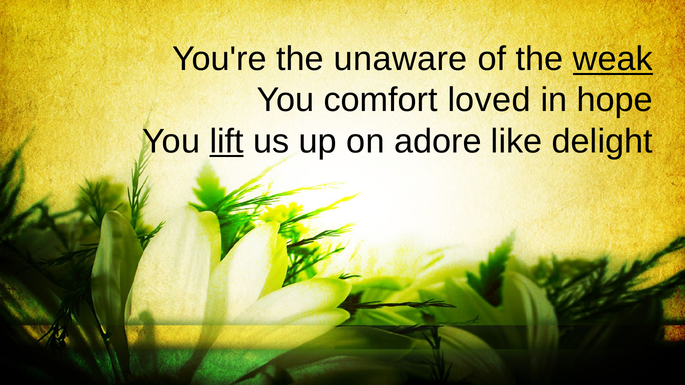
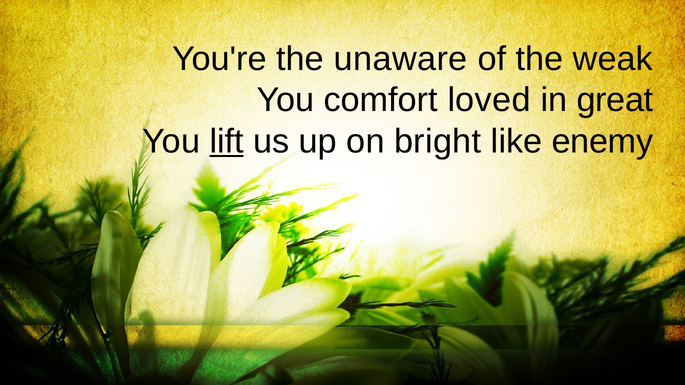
weak underline: present -> none
hope: hope -> great
adore: adore -> bright
delight: delight -> enemy
